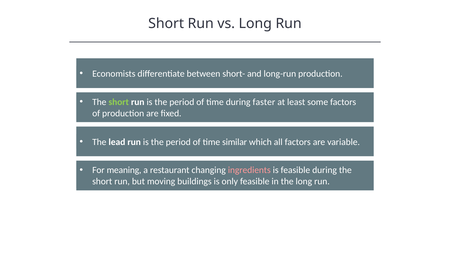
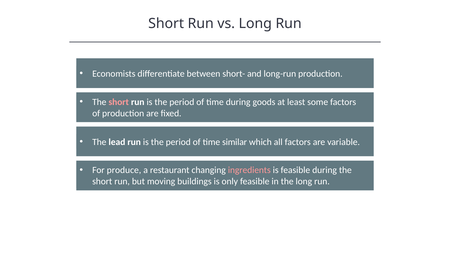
short at (119, 102) colour: light green -> pink
faster: faster -> goods
meaning: meaning -> produce
